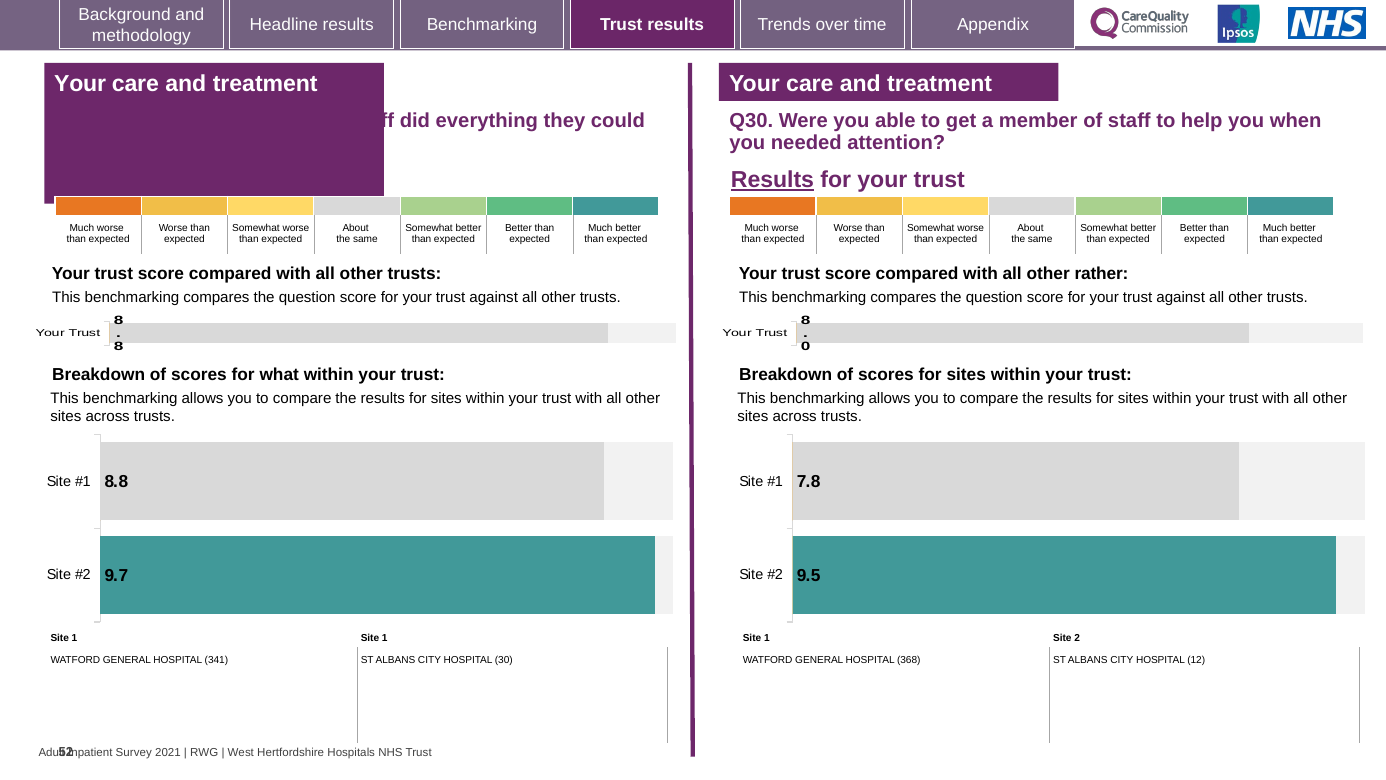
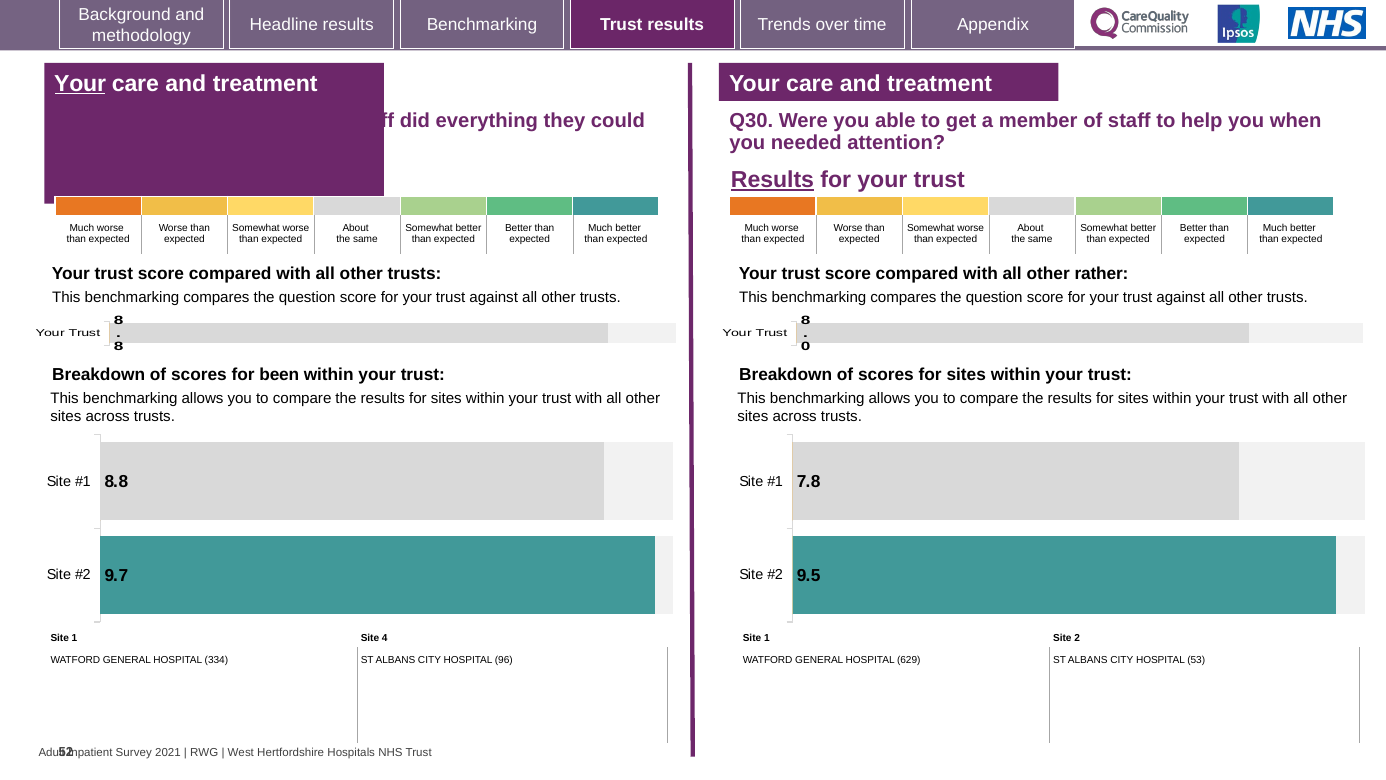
Your at (80, 84) underline: none -> present
what: what -> been
1 Site 1: 1 -> 4
341: 341 -> 334
30: 30 -> 96
368: 368 -> 629
12: 12 -> 53
